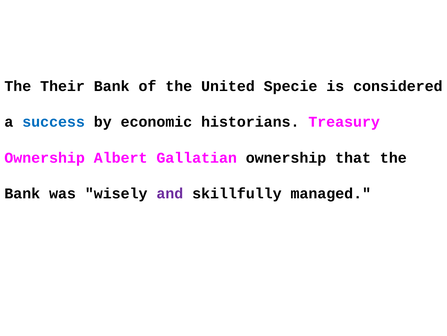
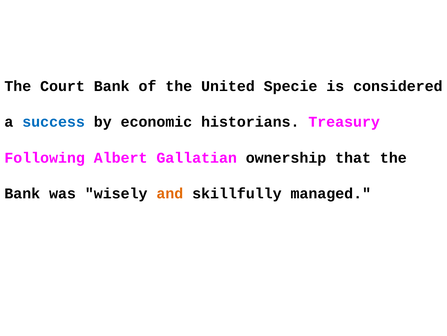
Their: Their -> Court
Ownership at (45, 157): Ownership -> Following
and colour: purple -> orange
